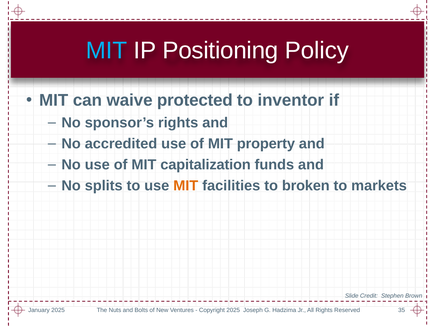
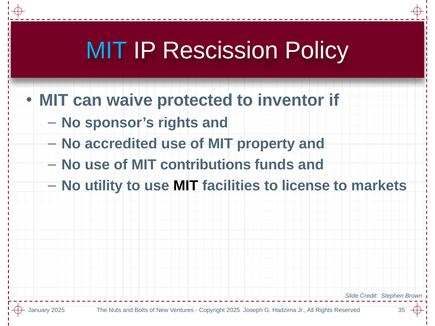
Positioning: Positioning -> Rescission
capitalization: capitalization -> contributions
splits: splits -> utility
MIT at (186, 186) colour: orange -> black
broken: broken -> license
